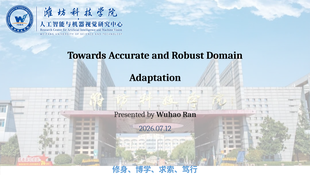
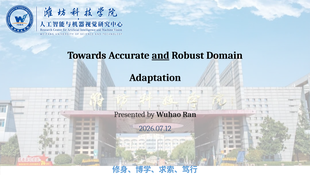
and underline: none -> present
